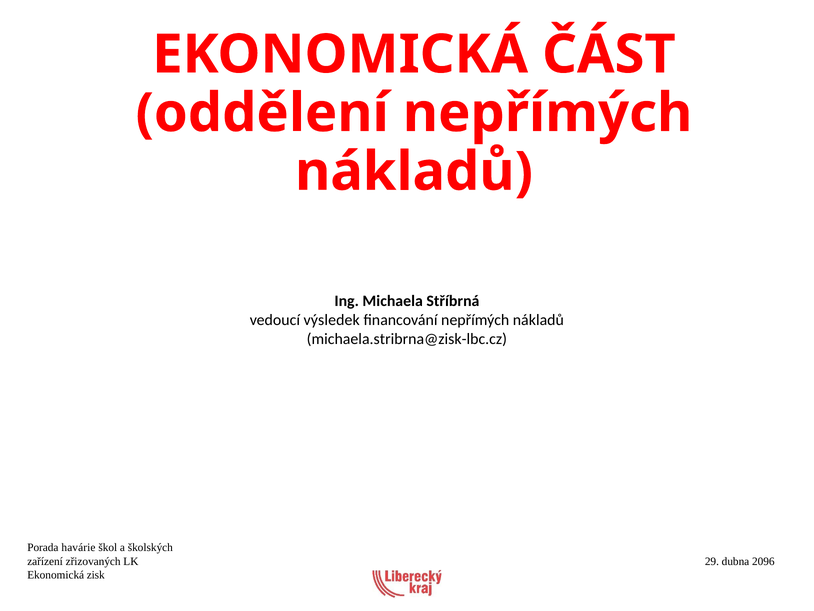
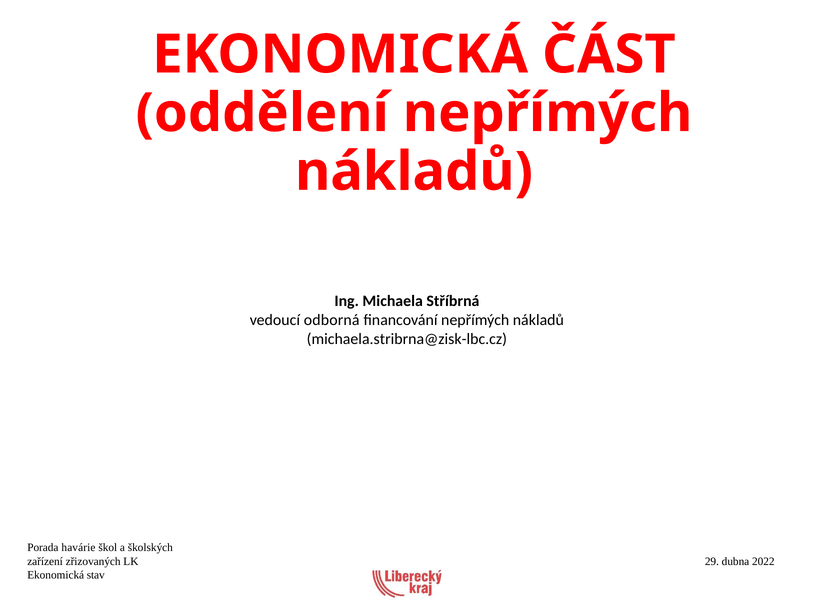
výsledek: výsledek -> odborná
2096: 2096 -> 2022
zisk: zisk -> stav
